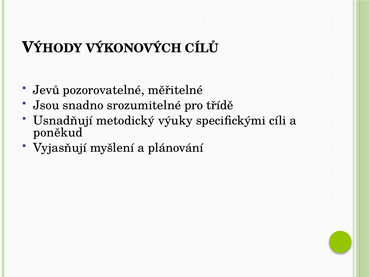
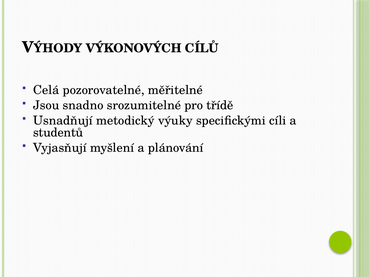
Jevů: Jevů -> Celá
poněkud: poněkud -> studentů
